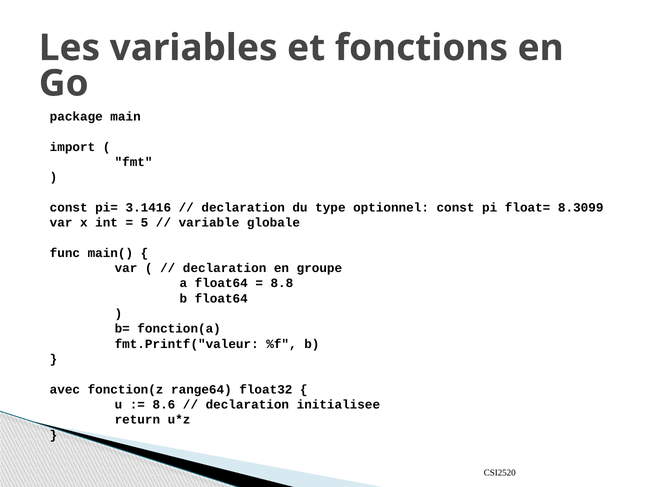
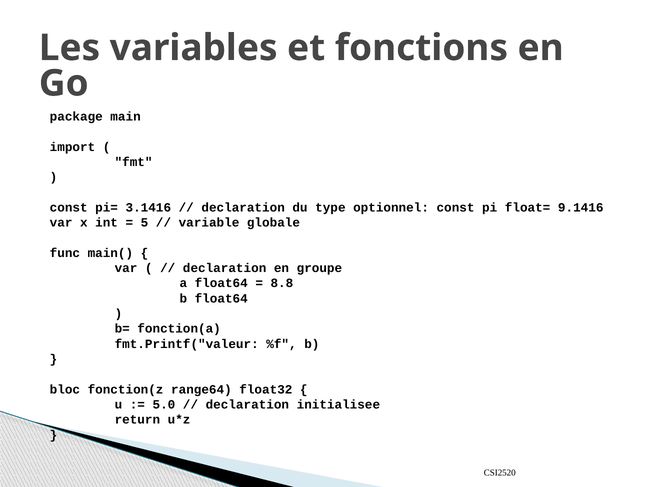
8.3099: 8.3099 -> 9.1416
avec: avec -> bloc
8.6: 8.6 -> 5.0
